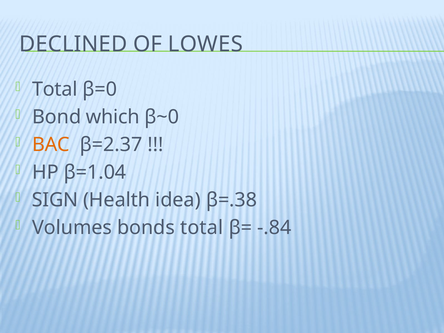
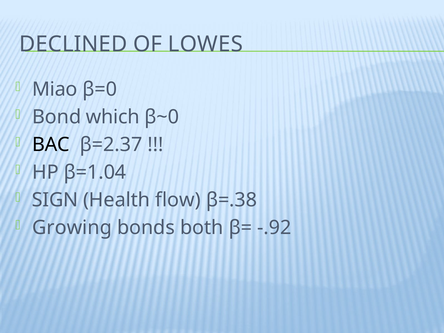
Total at (55, 89): Total -> Miao
BAC colour: orange -> black
idea: idea -> flow
Volumes: Volumes -> Growing
bonds total: total -> both
-.84: -.84 -> -.92
